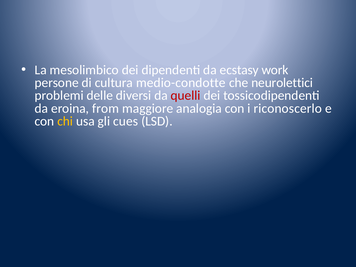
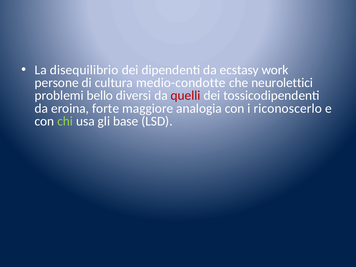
mesolimbico: mesolimbico -> disequilibrio
delle: delle -> bello
from: from -> forte
chi colour: yellow -> light green
cues: cues -> base
